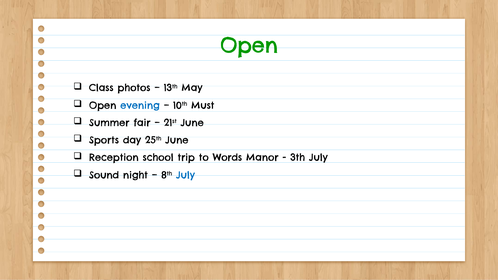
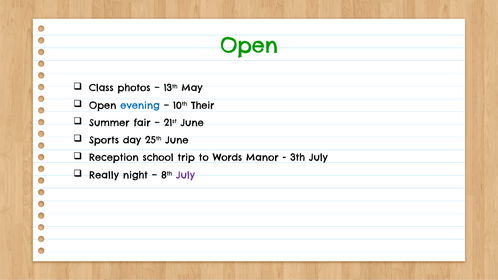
Must: Must -> Their
Sound: Sound -> Really
July at (185, 175) colour: blue -> purple
